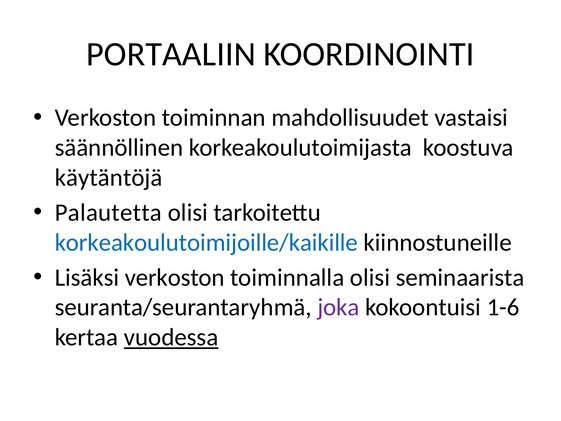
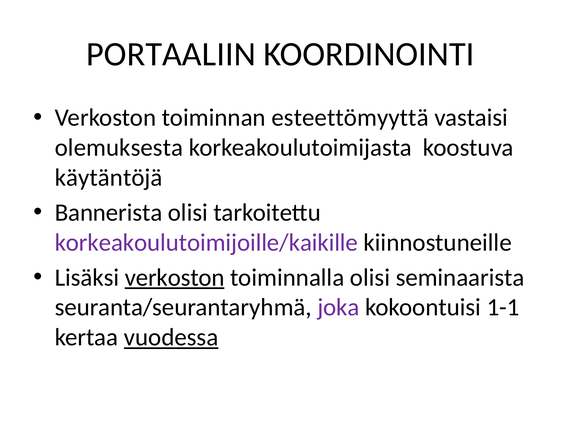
mahdollisuudet: mahdollisuudet -> esteettömyyttä
säännöllinen: säännöllinen -> olemuksesta
Palautetta: Palautetta -> Bannerista
korkeakoulutoimijoille/kaikille colour: blue -> purple
verkoston at (175, 277) underline: none -> present
1-6: 1-6 -> 1-1
